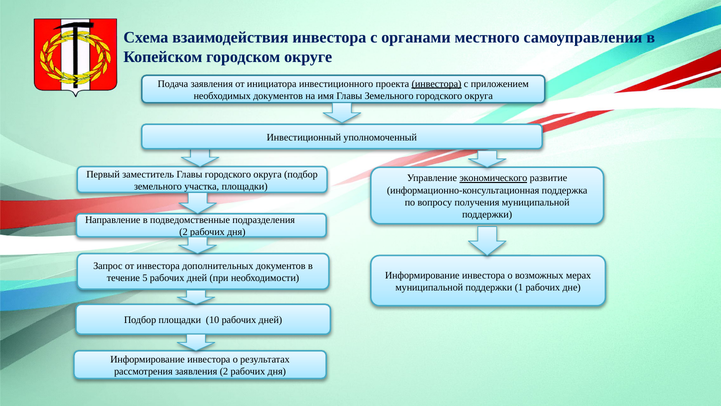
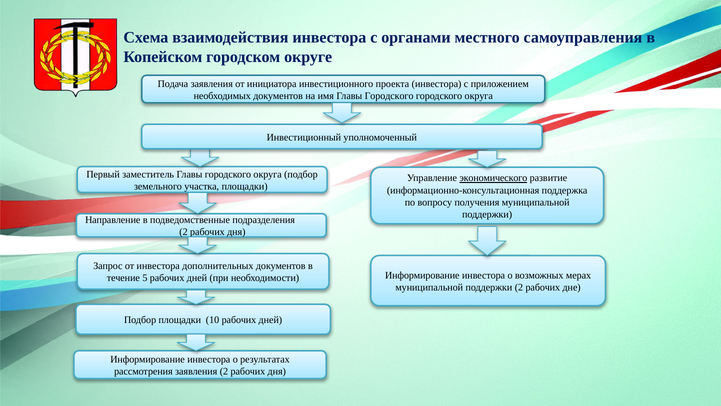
инвестора at (437, 84) underline: present -> none
имя Главы Земельного: Земельного -> Городского
поддержки 1: 1 -> 2
